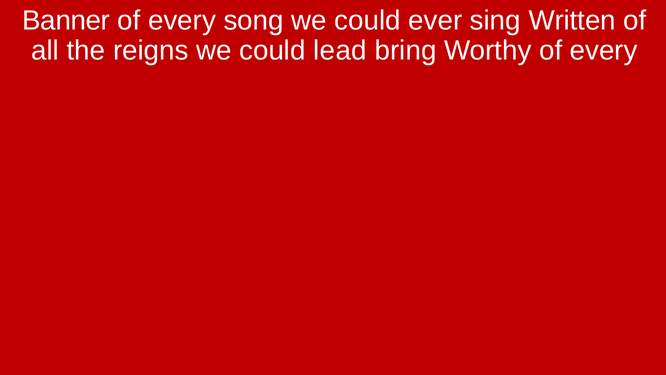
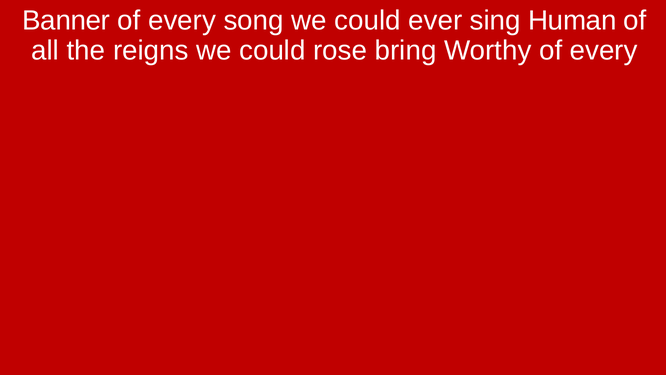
Written: Written -> Human
lead: lead -> rose
